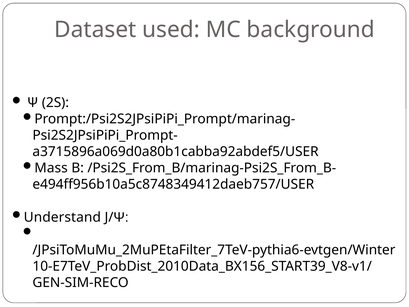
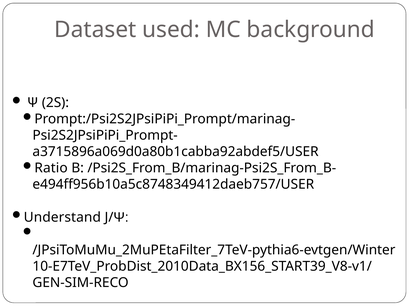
Mass: Mass -> Ratio
